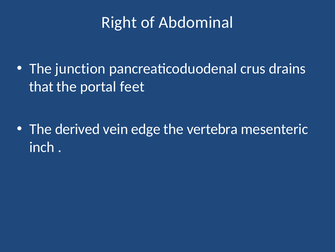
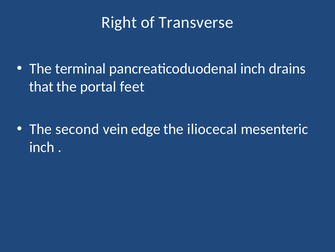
Abdominal: Abdominal -> Transverse
junction: junction -> terminal
pancreaticoduodenal crus: crus -> inch
derived: derived -> second
vertebra: vertebra -> iliocecal
